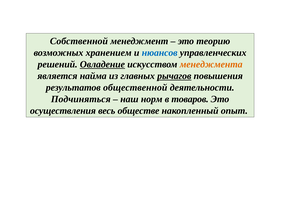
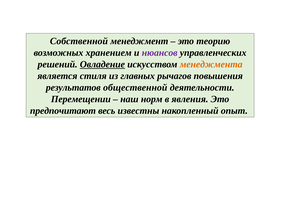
нюансов colour: blue -> purple
найма: найма -> стиля
рычагов underline: present -> none
Подчиняться: Подчиняться -> Перемещении
товаров: товаров -> явления
осуществления: осуществления -> предпочитают
обществе: обществе -> известны
